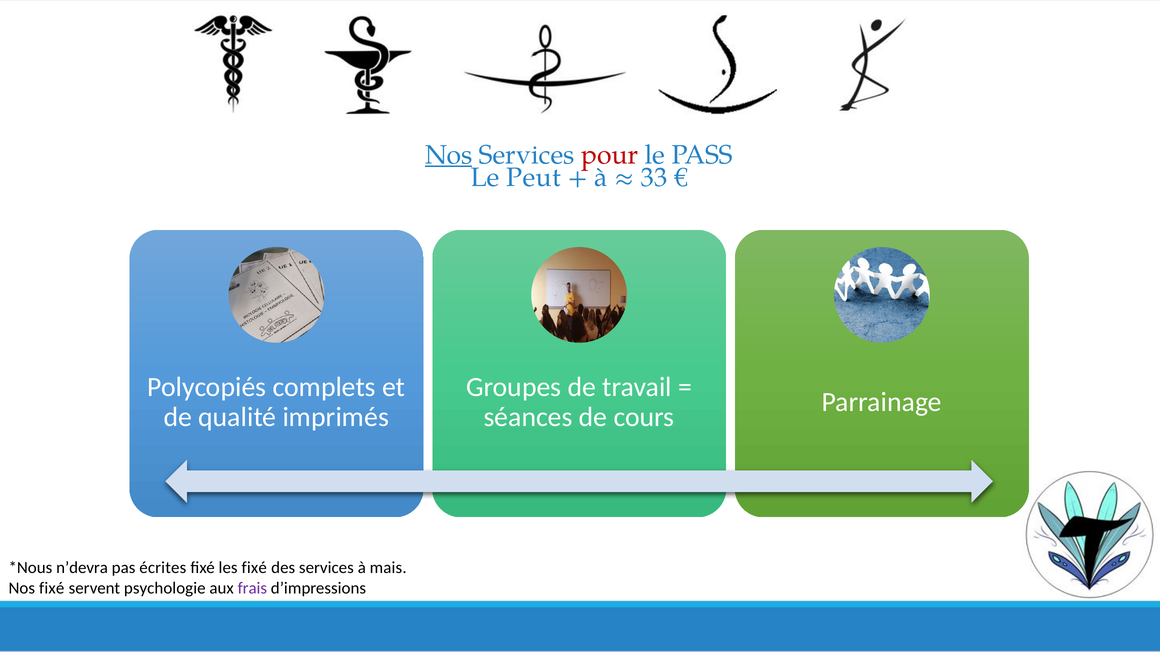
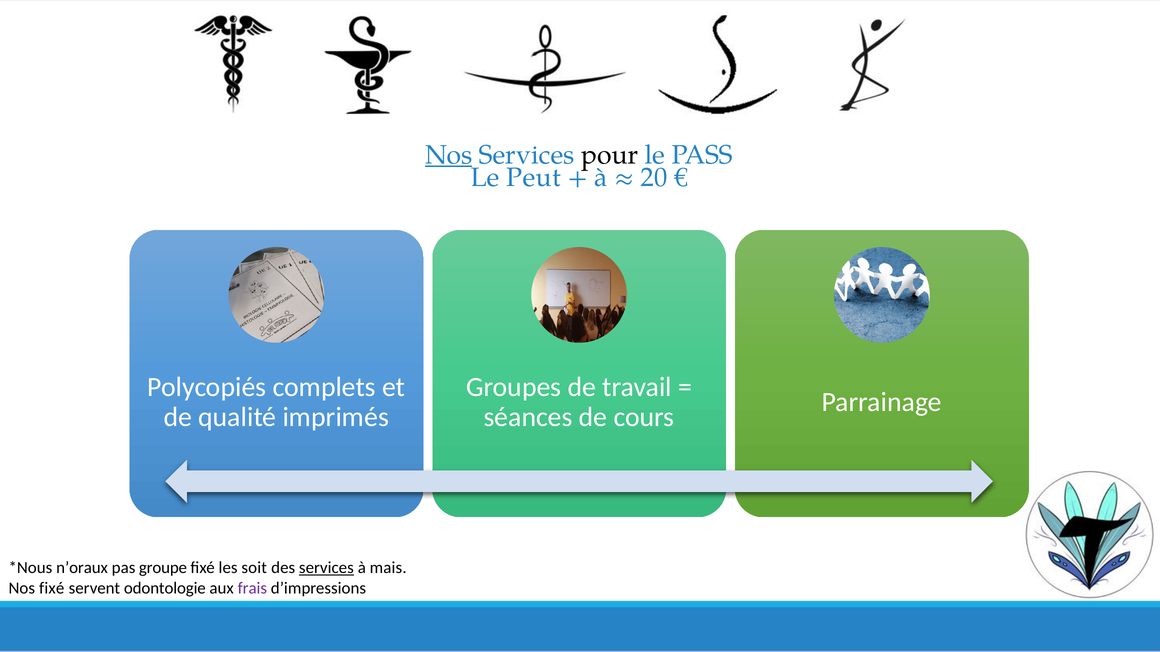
pour colour: red -> black
33: 33 -> 20
n’devra: n’devra -> n’oraux
écrites: écrites -> groupe
les fixé: fixé -> soit
services at (326, 568) underline: none -> present
psychologie: psychologie -> odontologie
